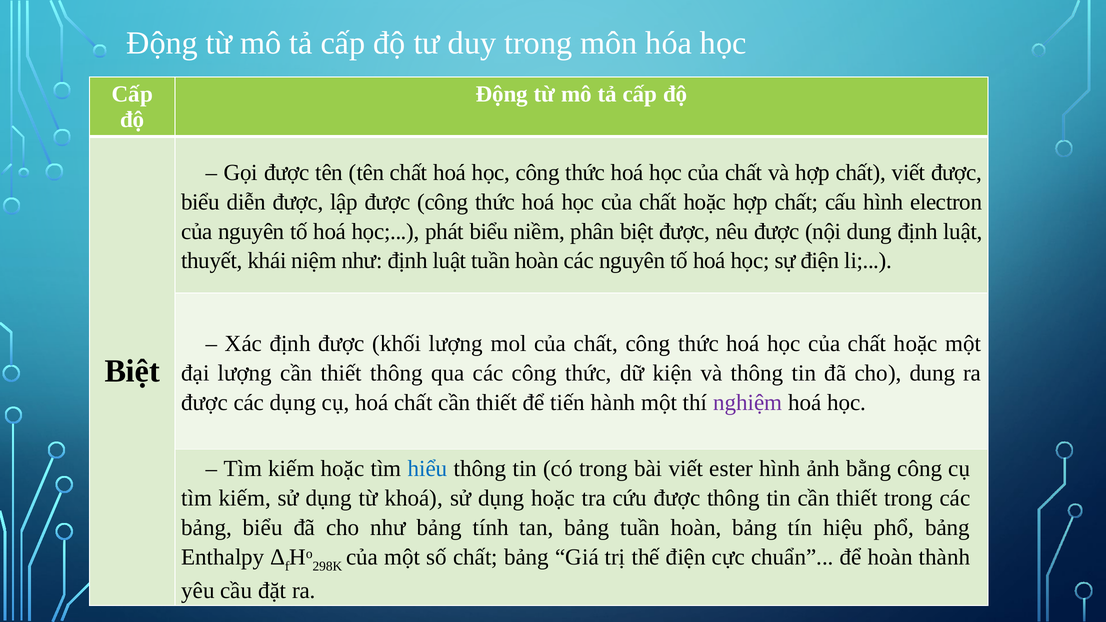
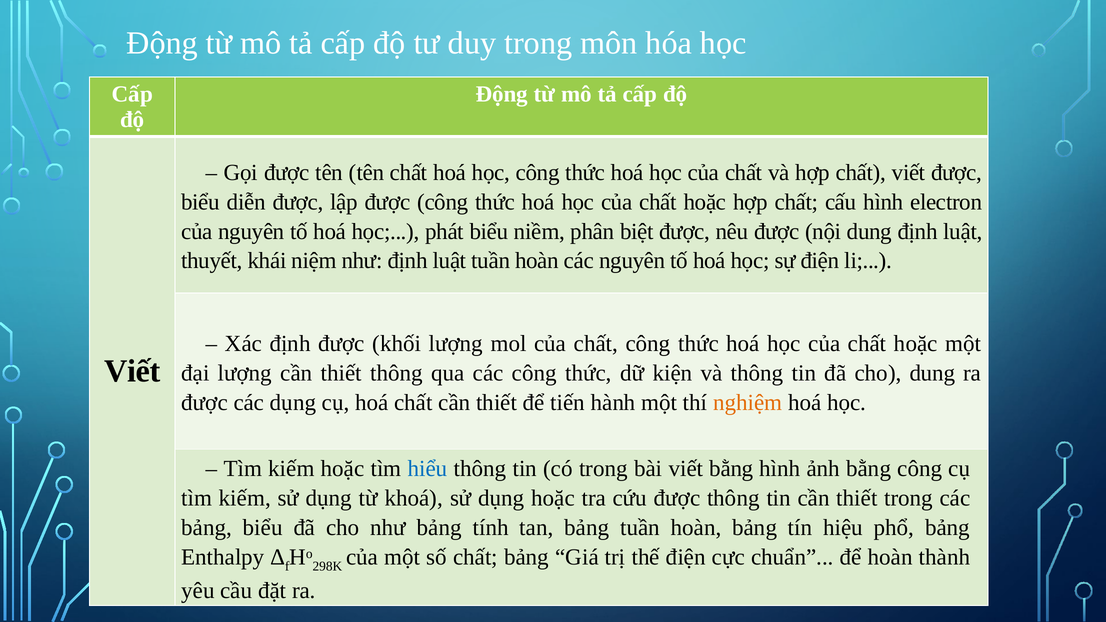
Biệt at (132, 371): Biệt -> Viết
nghiệm colour: purple -> orange
viết ester: ester -> bằng
